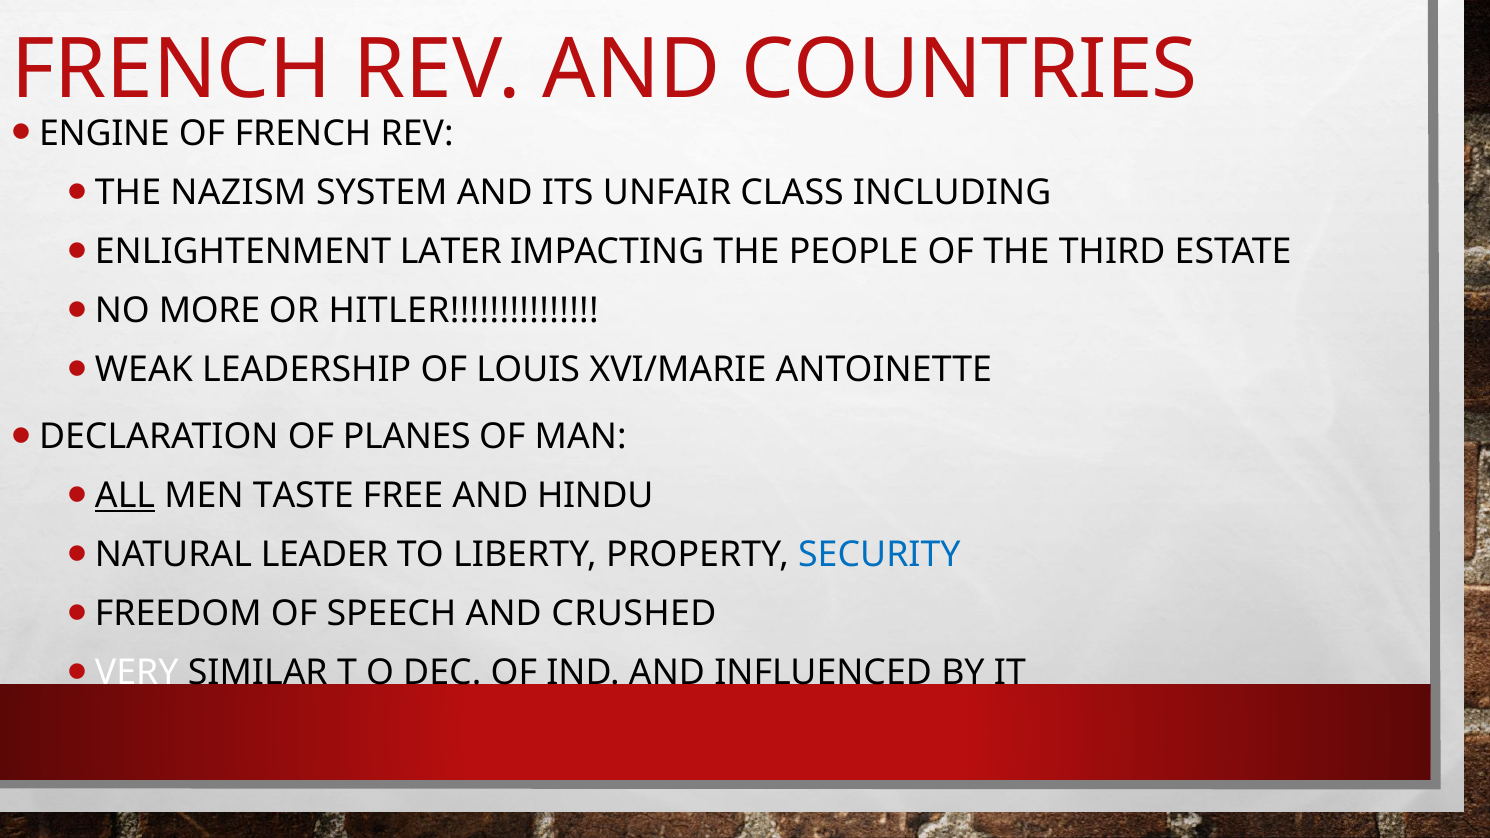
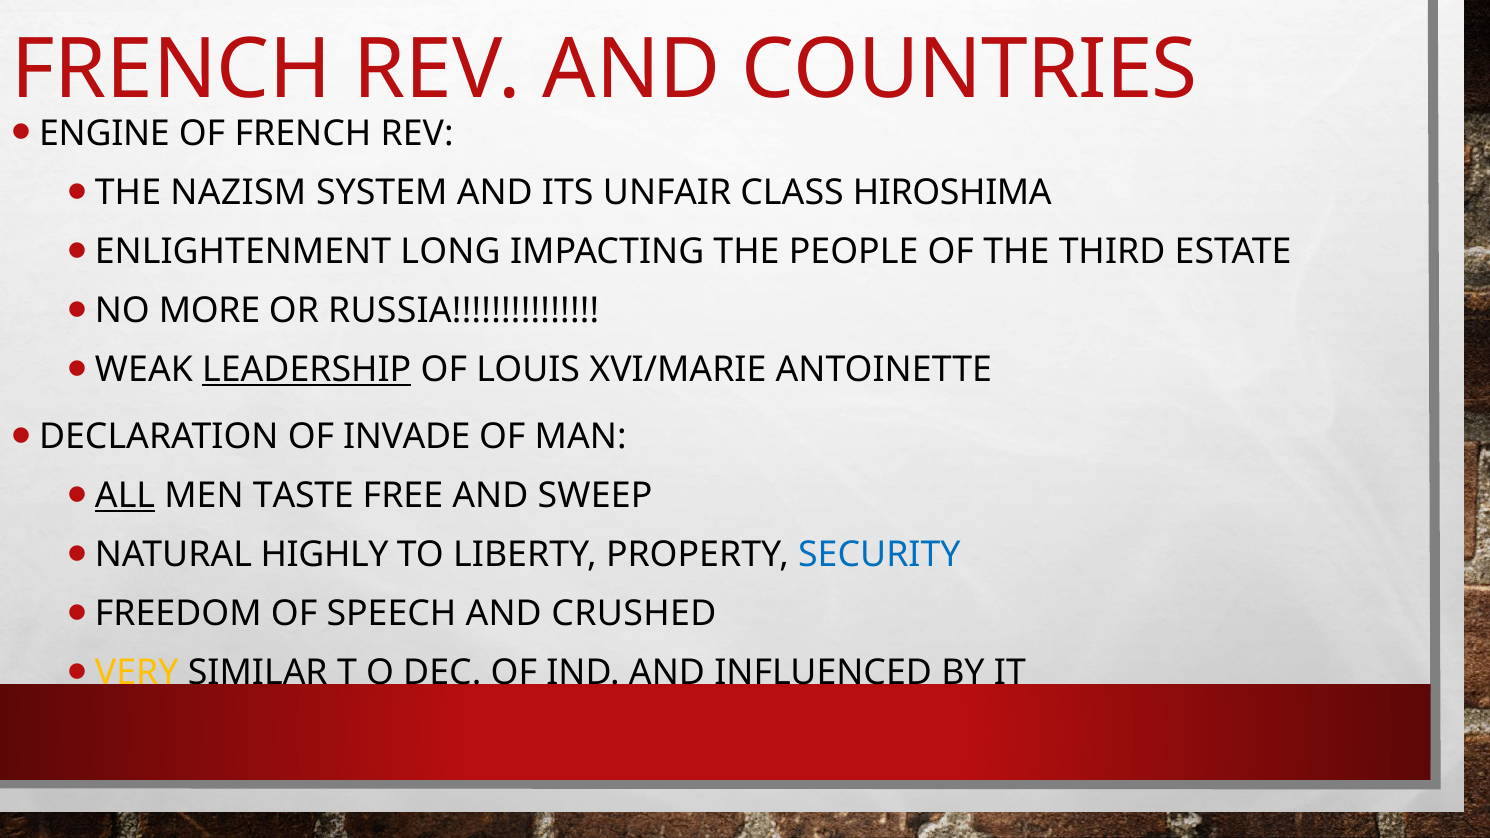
INCLUDING: INCLUDING -> HIROSHIMA
LATER: LATER -> LONG
HITLER: HITLER -> RUSSIA
LEADERSHIP underline: none -> present
PLANES: PLANES -> INVADE
HINDU: HINDU -> SWEEP
LEADER: LEADER -> HIGHLY
VERY colour: white -> yellow
